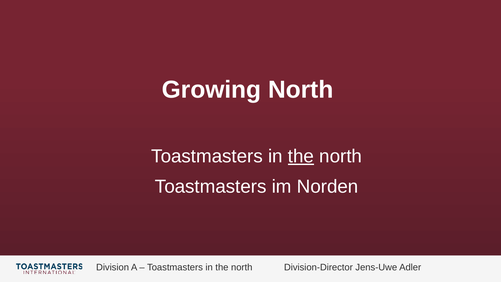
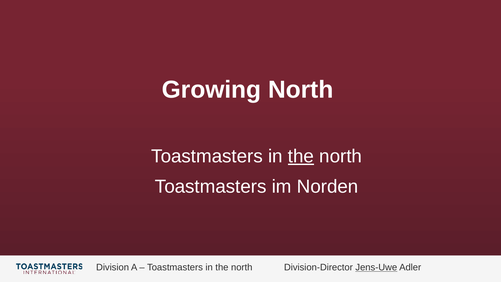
Jens-Uwe underline: none -> present
